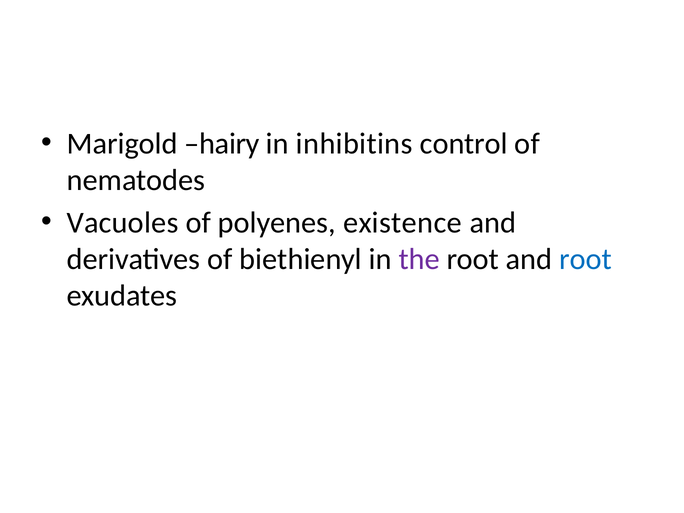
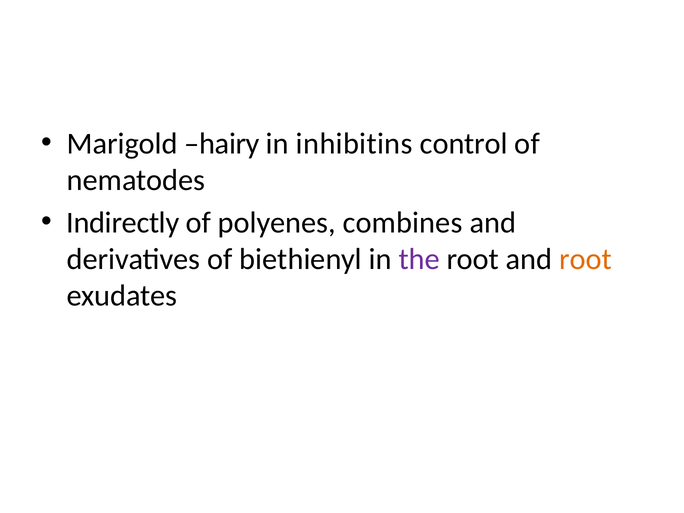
Vacuoles: Vacuoles -> Indirectly
existence: existence -> combines
root at (585, 259) colour: blue -> orange
